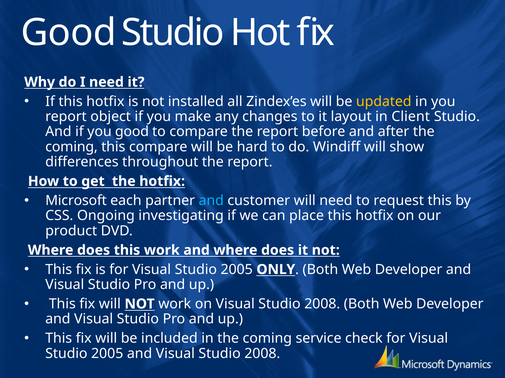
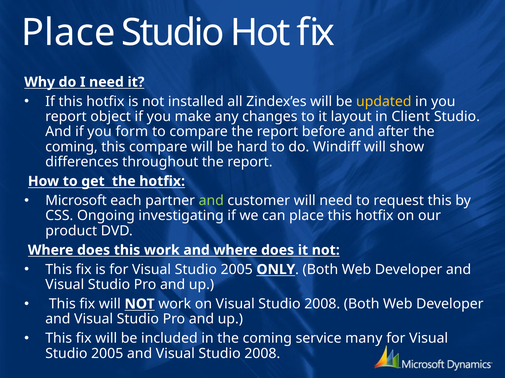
Good at (69, 33): Good -> Place
you good: good -> form
and at (211, 201) colour: light blue -> light green
check: check -> many
